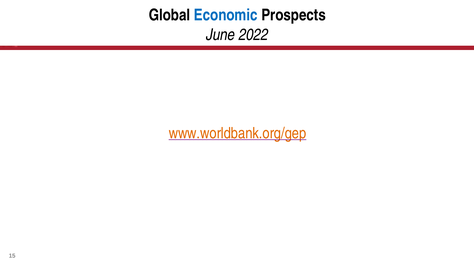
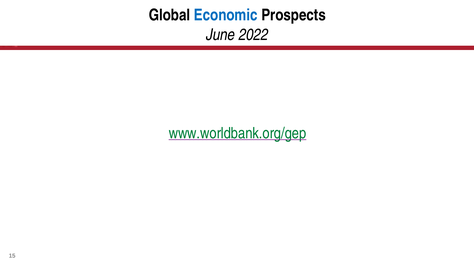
www.worldbank.org/gep colour: orange -> green
